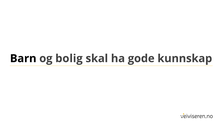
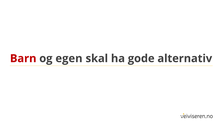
Barn colour: black -> red
bolig: bolig -> egen
kunnskap: kunnskap -> alternativ
